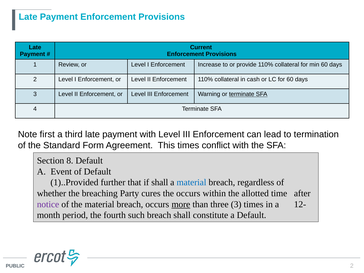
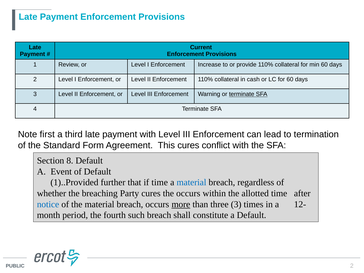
This times: times -> cures
if shall: shall -> time
notice colour: purple -> blue
